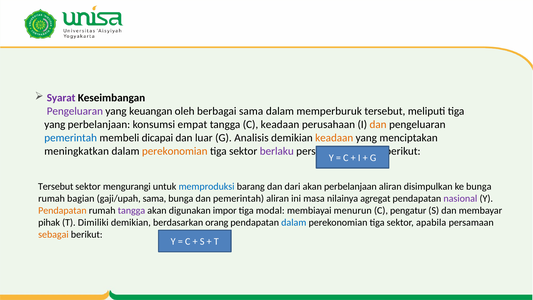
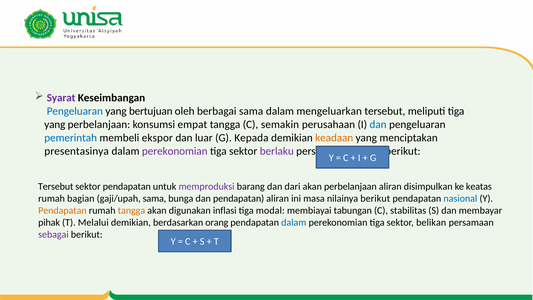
Pengeluaran at (75, 111) colour: purple -> blue
keuangan: keuangan -> bertujuan
memperburuk: memperburuk -> mengeluarkan
C keadaan: keadaan -> semakin
dan at (378, 125) colour: orange -> blue
dicapai: dicapai -> ekspor
Analisis: Analisis -> Kepada
meningkatkan: meningkatkan -> presentasinya
perekonomian at (175, 151) colour: orange -> purple
sektor mengurangi: mengurangi -> pendapatan
memproduksi colour: blue -> purple
ke bunga: bunga -> keatas
dan pemerintah: pemerintah -> pendapatan
nilainya agregat: agregat -> berikut
nasional colour: purple -> blue
tangga at (131, 210) colour: purple -> orange
impor: impor -> inflasi
menurun: menurun -> tabungan
pengatur: pengatur -> stabilitas
Dimiliki: Dimiliki -> Melalui
apabila: apabila -> belikan
sebagai at (53, 234) colour: orange -> purple
